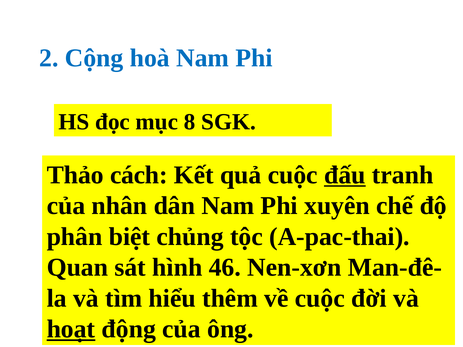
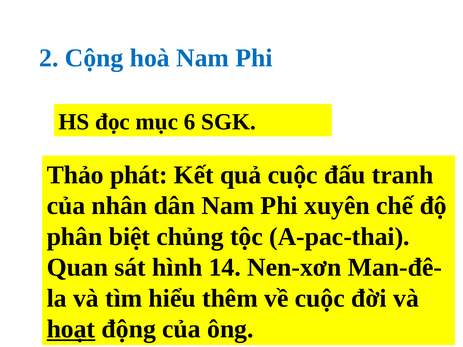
8: 8 -> 6
cách: cách -> phát
đấu underline: present -> none
46: 46 -> 14
